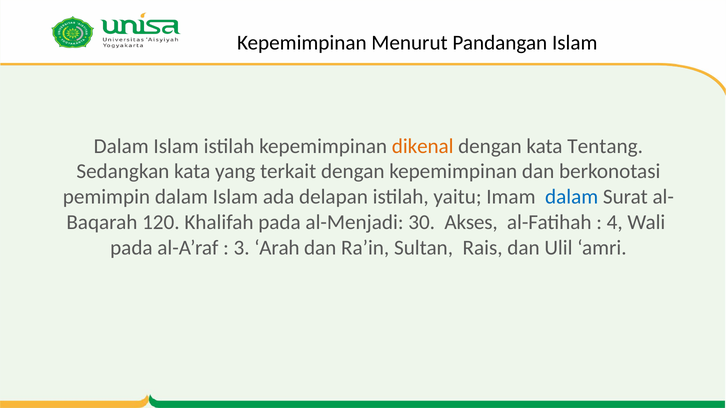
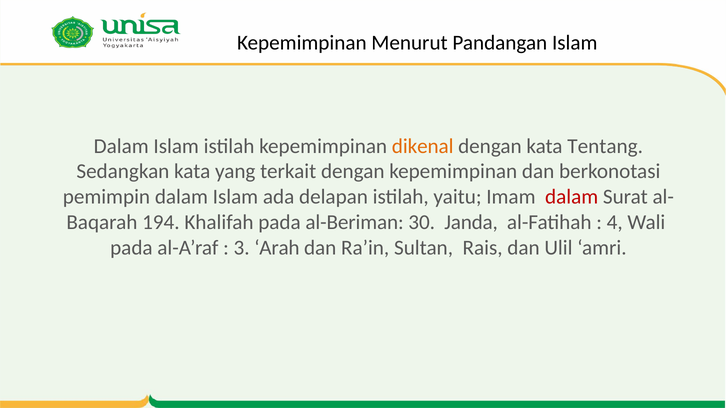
dalam at (572, 197) colour: blue -> red
120: 120 -> 194
al-Menjadi: al-Menjadi -> al-Beriman
Akses: Akses -> Janda
